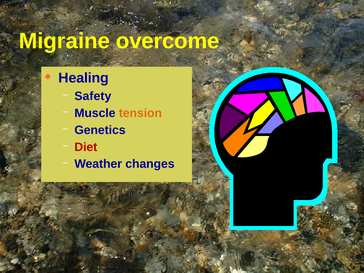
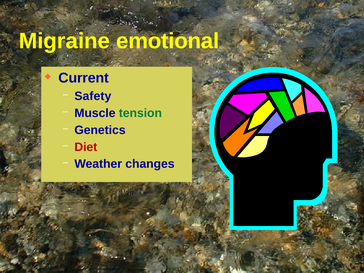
overcome: overcome -> emotional
Healing: Healing -> Current
tension colour: orange -> green
